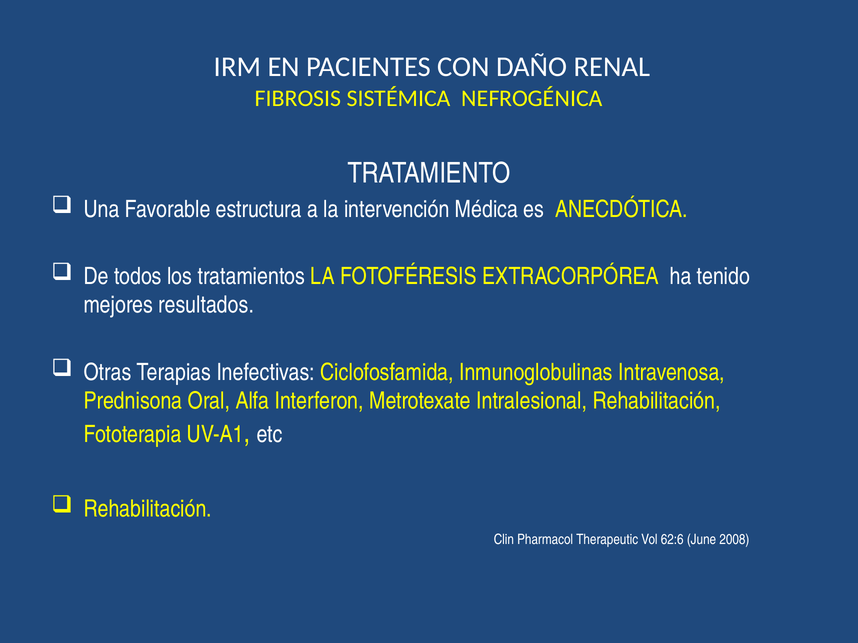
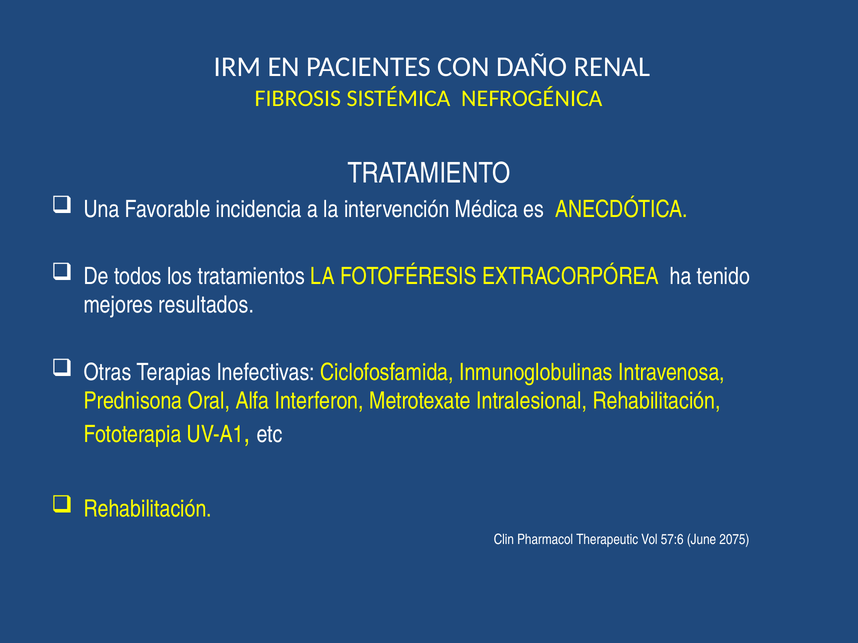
estructura: estructura -> incidencia
62:6: 62:6 -> 57:6
2008: 2008 -> 2075
